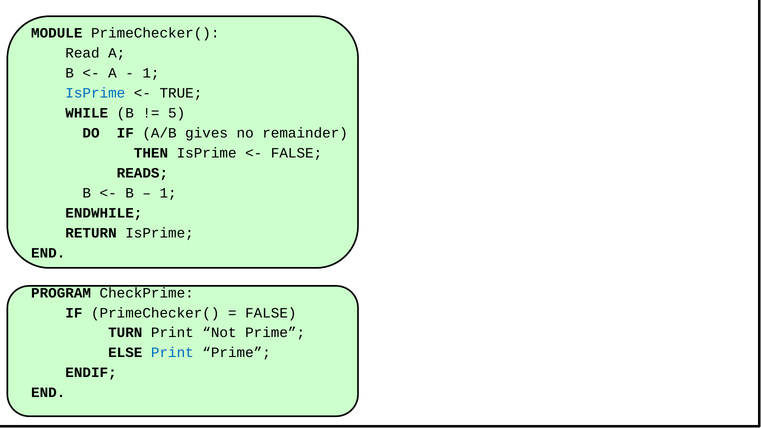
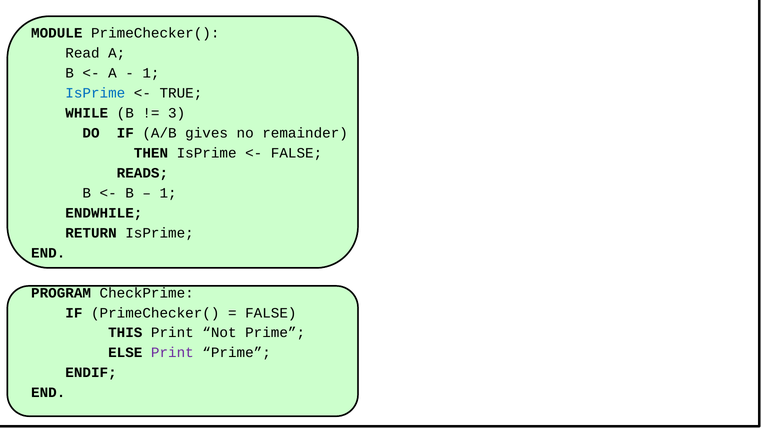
5: 5 -> 3
TURN: TURN -> THIS
Print at (172, 353) colour: blue -> purple
